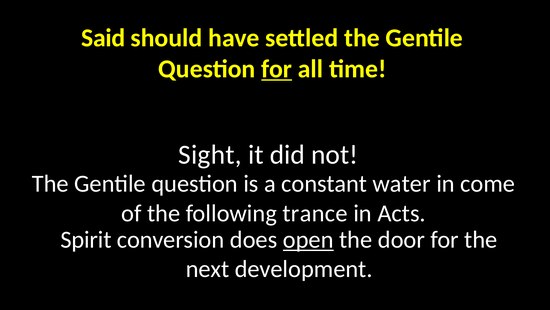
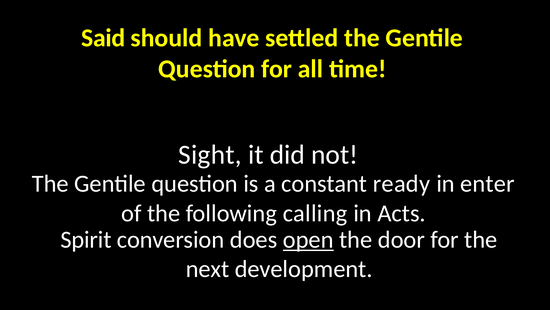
for at (277, 69) underline: present -> none
water: water -> ready
come: come -> enter
trance: trance -> calling
